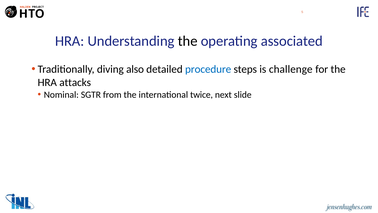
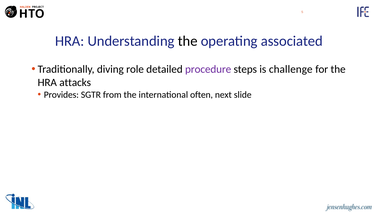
also: also -> role
procedure colour: blue -> purple
Nominal: Nominal -> Provides
twice: twice -> often
